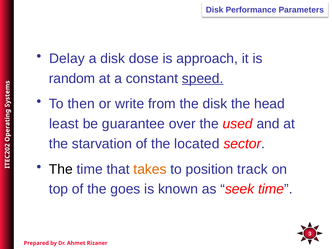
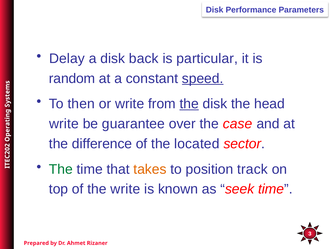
dose: dose -> back
approach: approach -> particular
the at (189, 104) underline: none -> present
least at (64, 124): least -> write
used: used -> case
starvation: starvation -> difference
The at (61, 169) colour: black -> green
the goes: goes -> write
